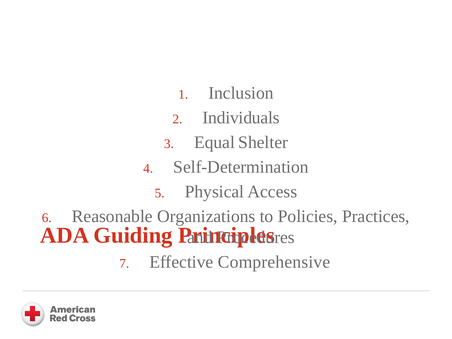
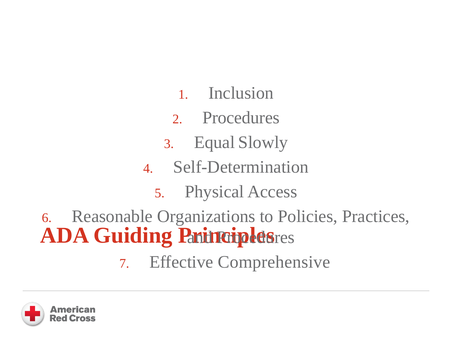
Individuals at (241, 118): Individuals -> Procedures
Shelter: Shelter -> Slowly
